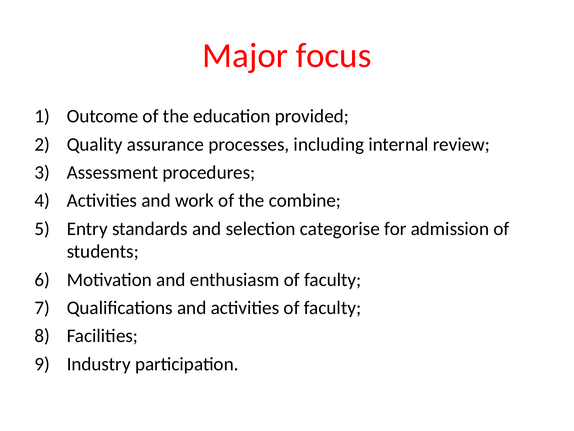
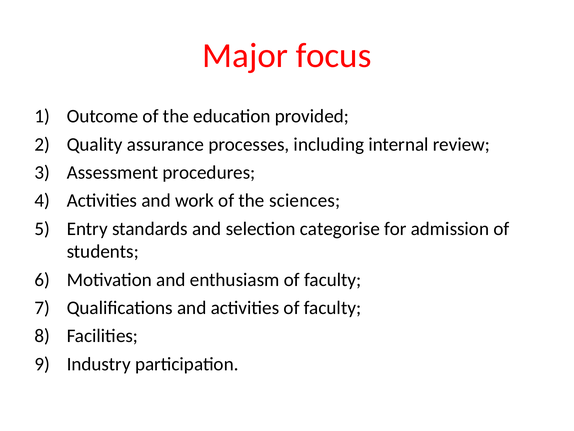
combine: combine -> sciences
